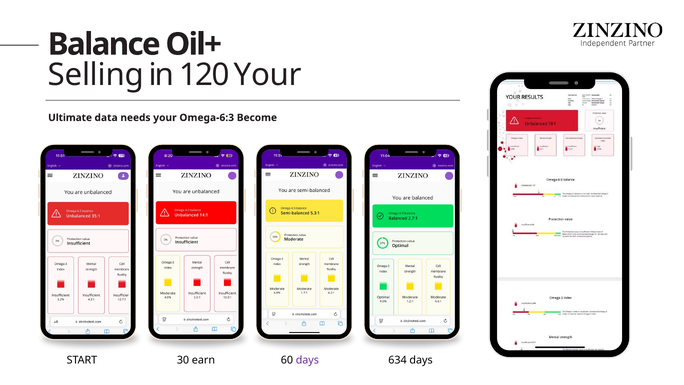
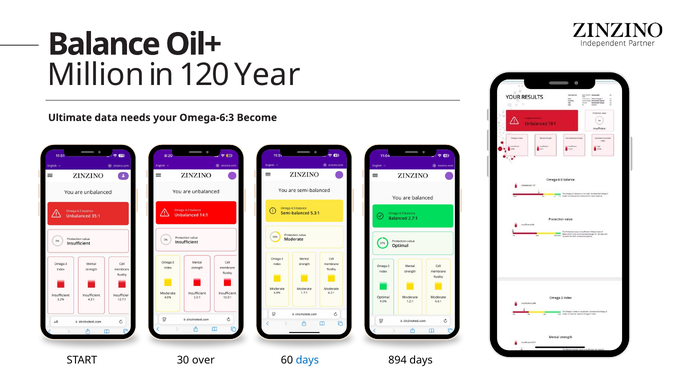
Selling: Selling -> Million
120 Your: Your -> Year
earn: earn -> over
days at (307, 360) colour: purple -> blue
634: 634 -> 894
